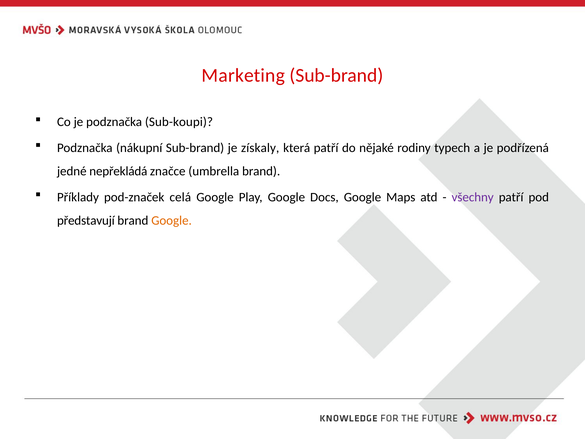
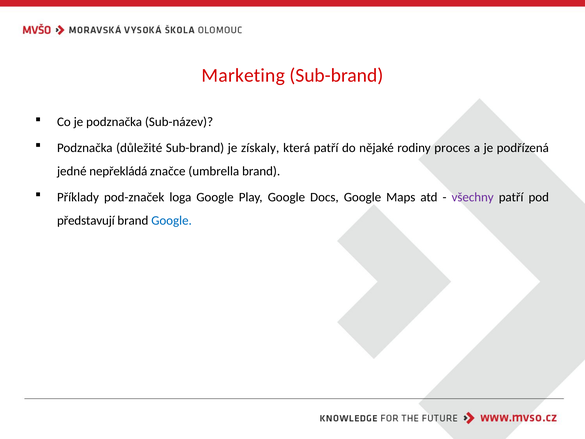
Sub-koupi: Sub-koupi -> Sub-název
nákupní: nákupní -> důležité
typech: typech -> proces
celá: celá -> loga
Google at (172, 220) colour: orange -> blue
